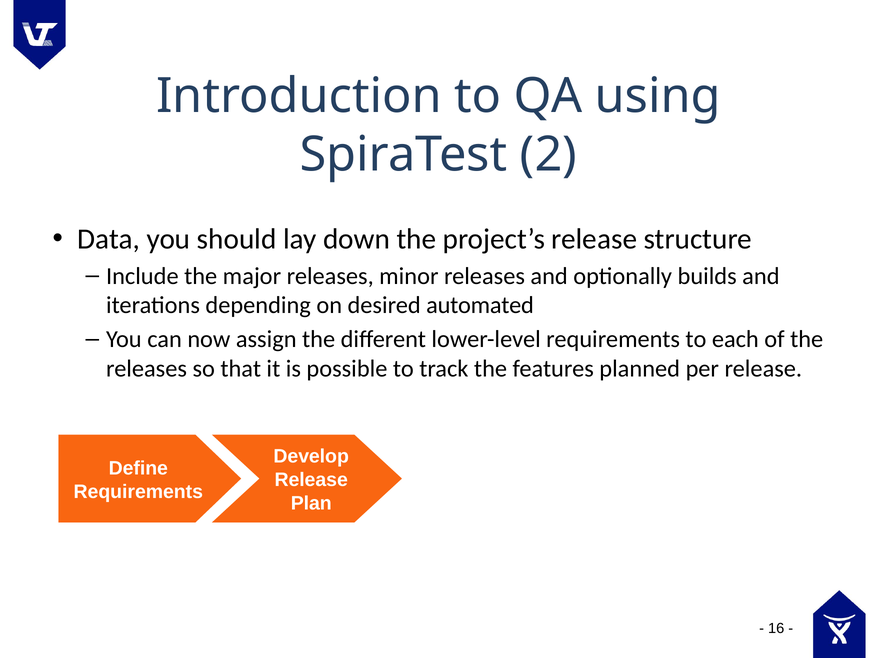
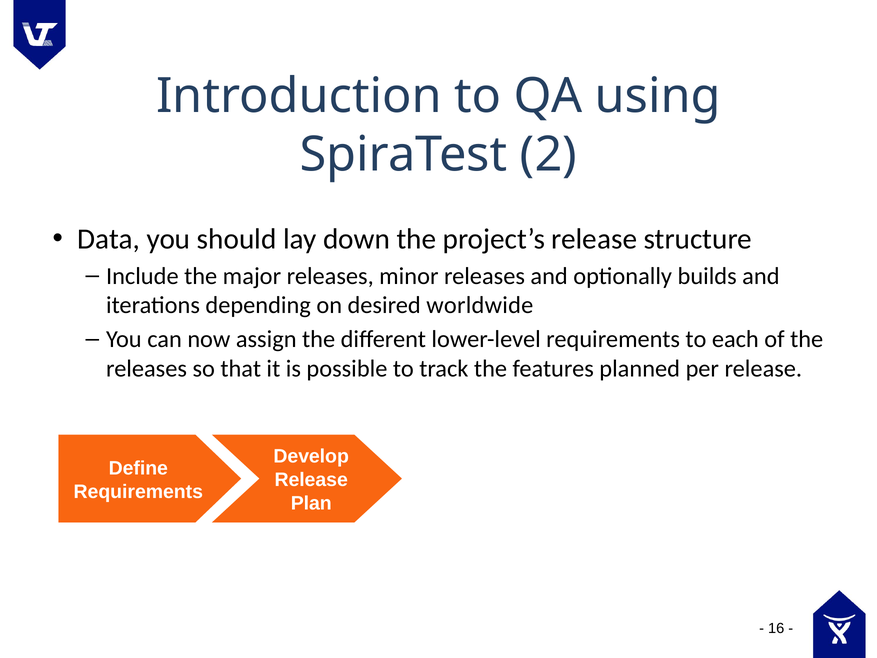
automated: automated -> worldwide
